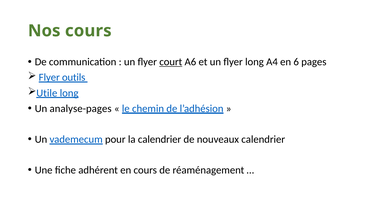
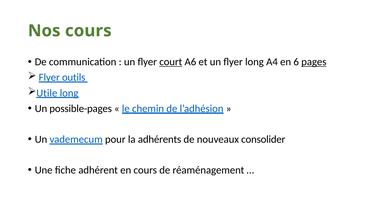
pages underline: none -> present
analyse-pages: analyse-pages -> possible-pages
la calendrier: calendrier -> adhérents
nouveaux calendrier: calendrier -> consolider
